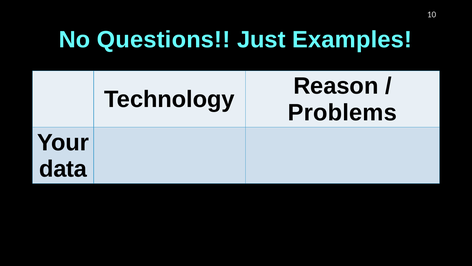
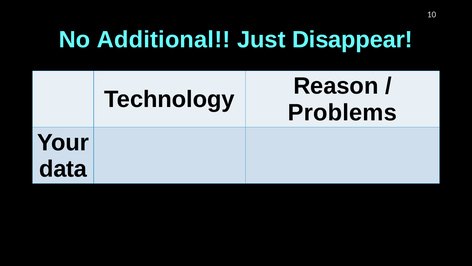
Questions: Questions -> Additional
Examples: Examples -> Disappear
